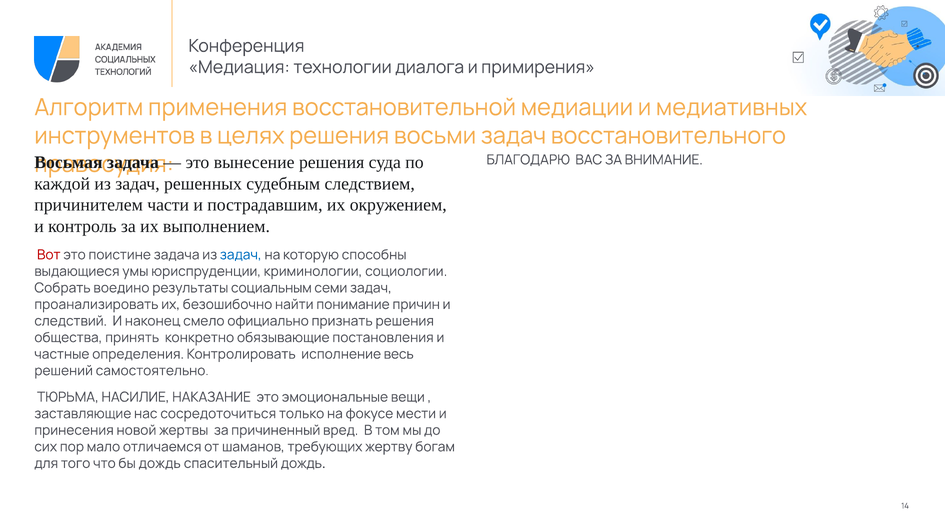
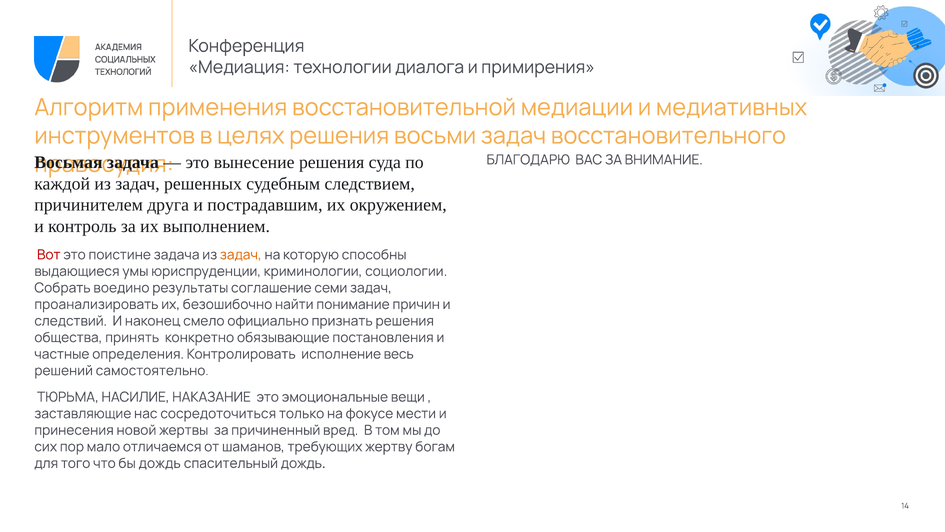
части: части -> друга
задач at (241, 255) colour: blue -> orange
социальным: социальным -> соглашение
